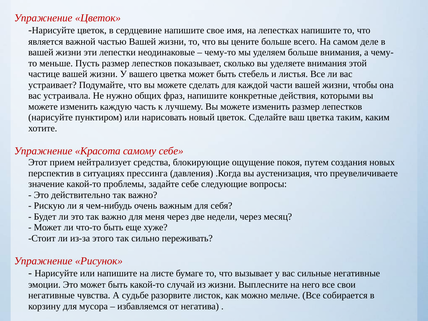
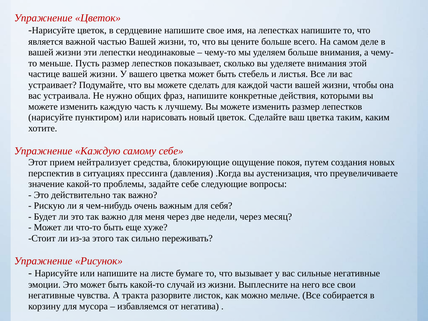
Упражнение Красота: Красота -> Каждую
судьбе: судьбе -> тракта
